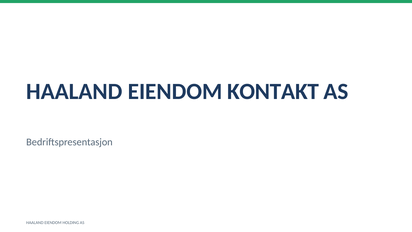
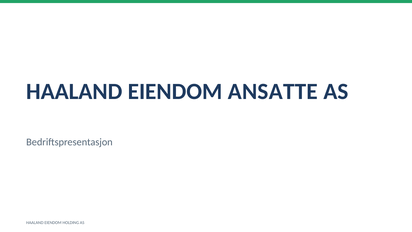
KONTAKT: KONTAKT -> ANSATTE
